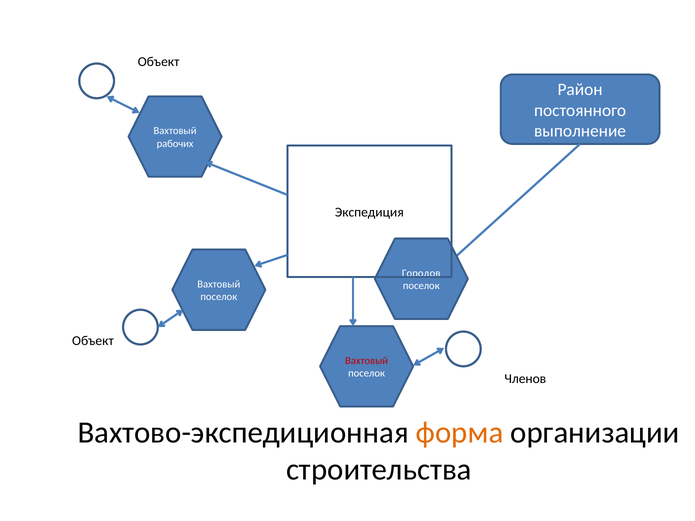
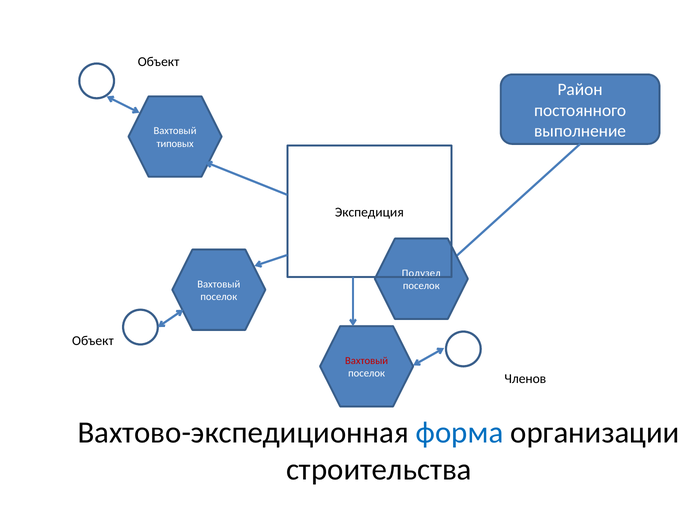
рабочих: рабочих -> типовых
Городов: Городов -> Подузел
форма colour: orange -> blue
